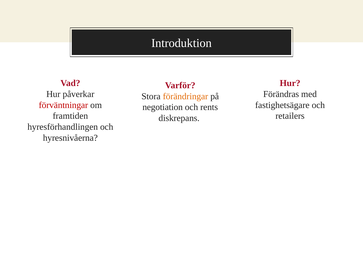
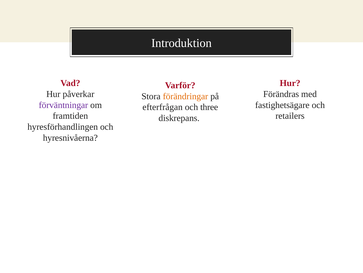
förväntningar colour: red -> purple
negotiation: negotiation -> efterfrågan
och rents: rents -> three
